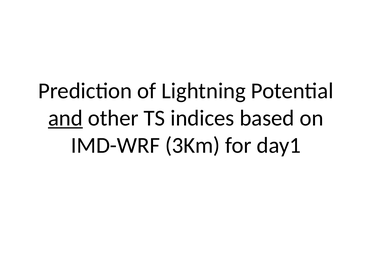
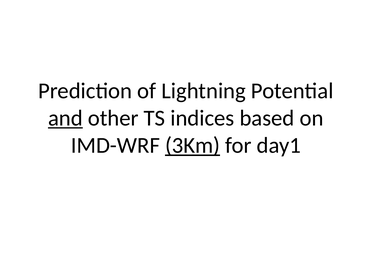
3Km underline: none -> present
